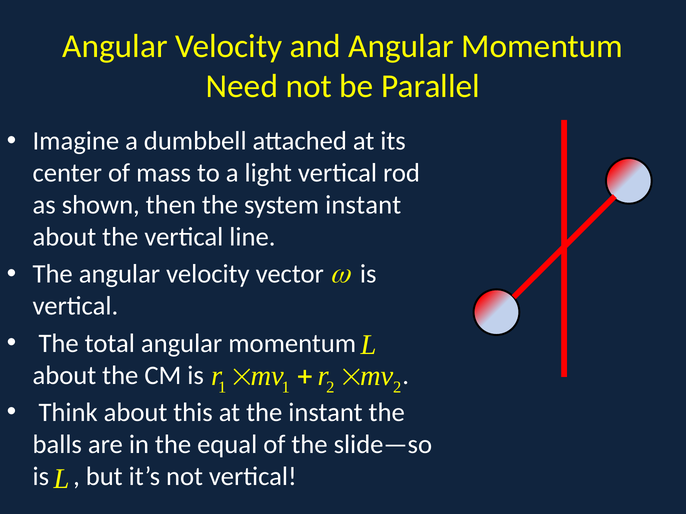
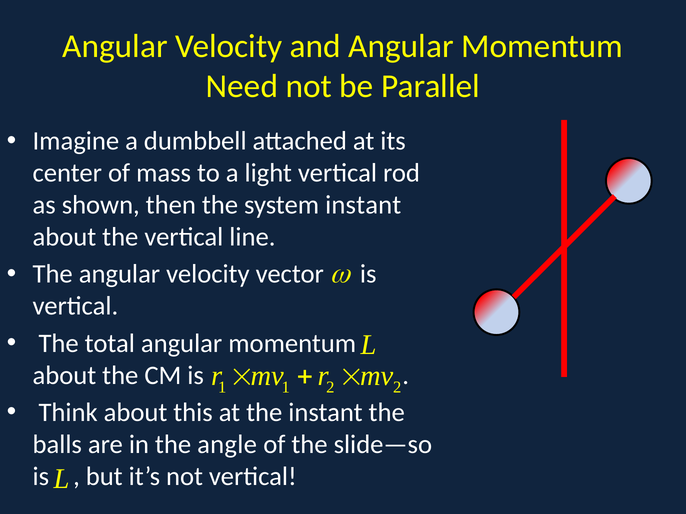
equal: equal -> angle
